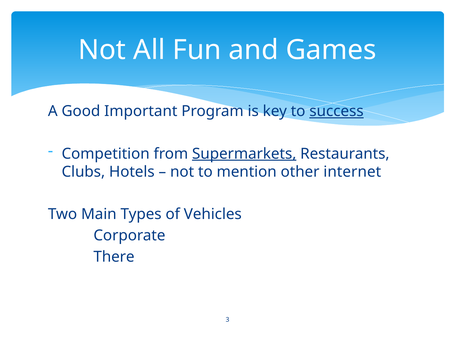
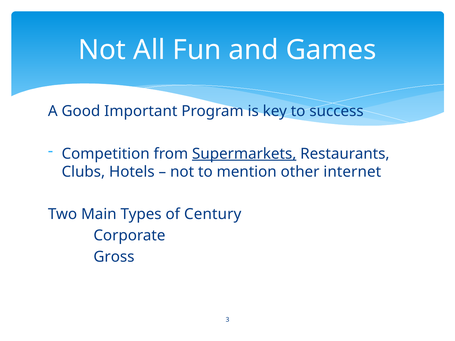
success underline: present -> none
Vehicles: Vehicles -> Century
There: There -> Gross
